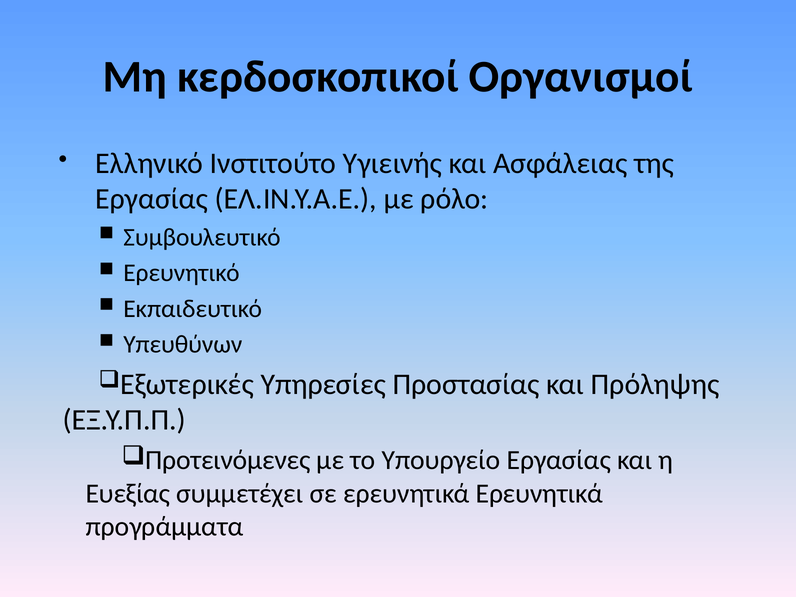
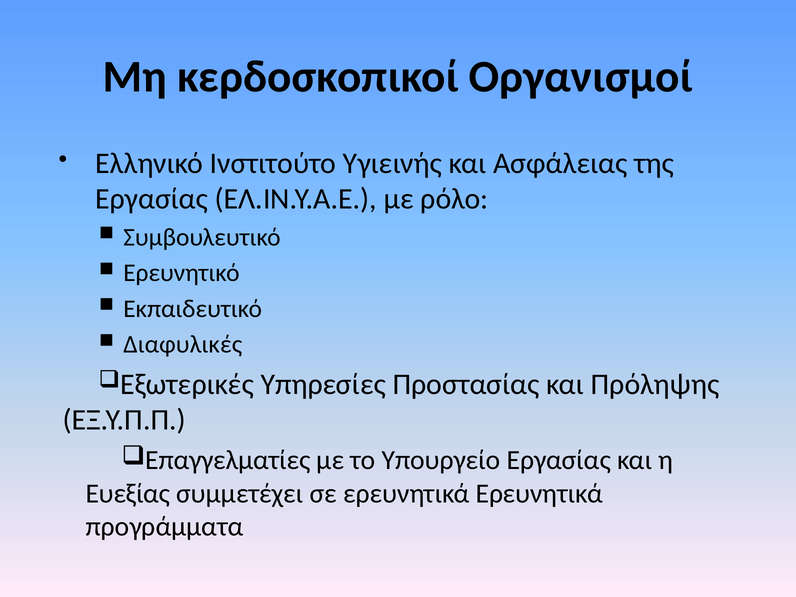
Υπευθύνων: Υπευθύνων -> Διαφυλικές
Προτεινόμενες: Προτεινόμενες -> Επαγγελματίες
